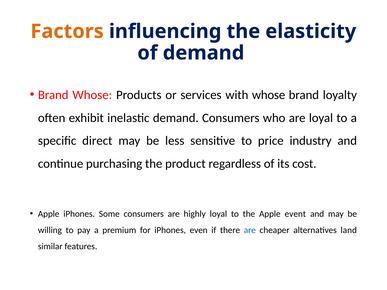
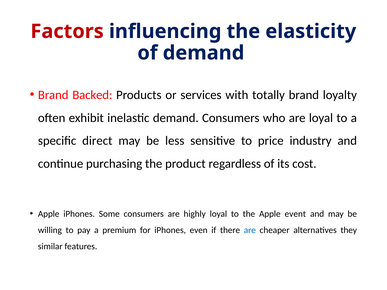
Factors colour: orange -> red
Brand Whose: Whose -> Backed
with whose: whose -> totally
land: land -> they
